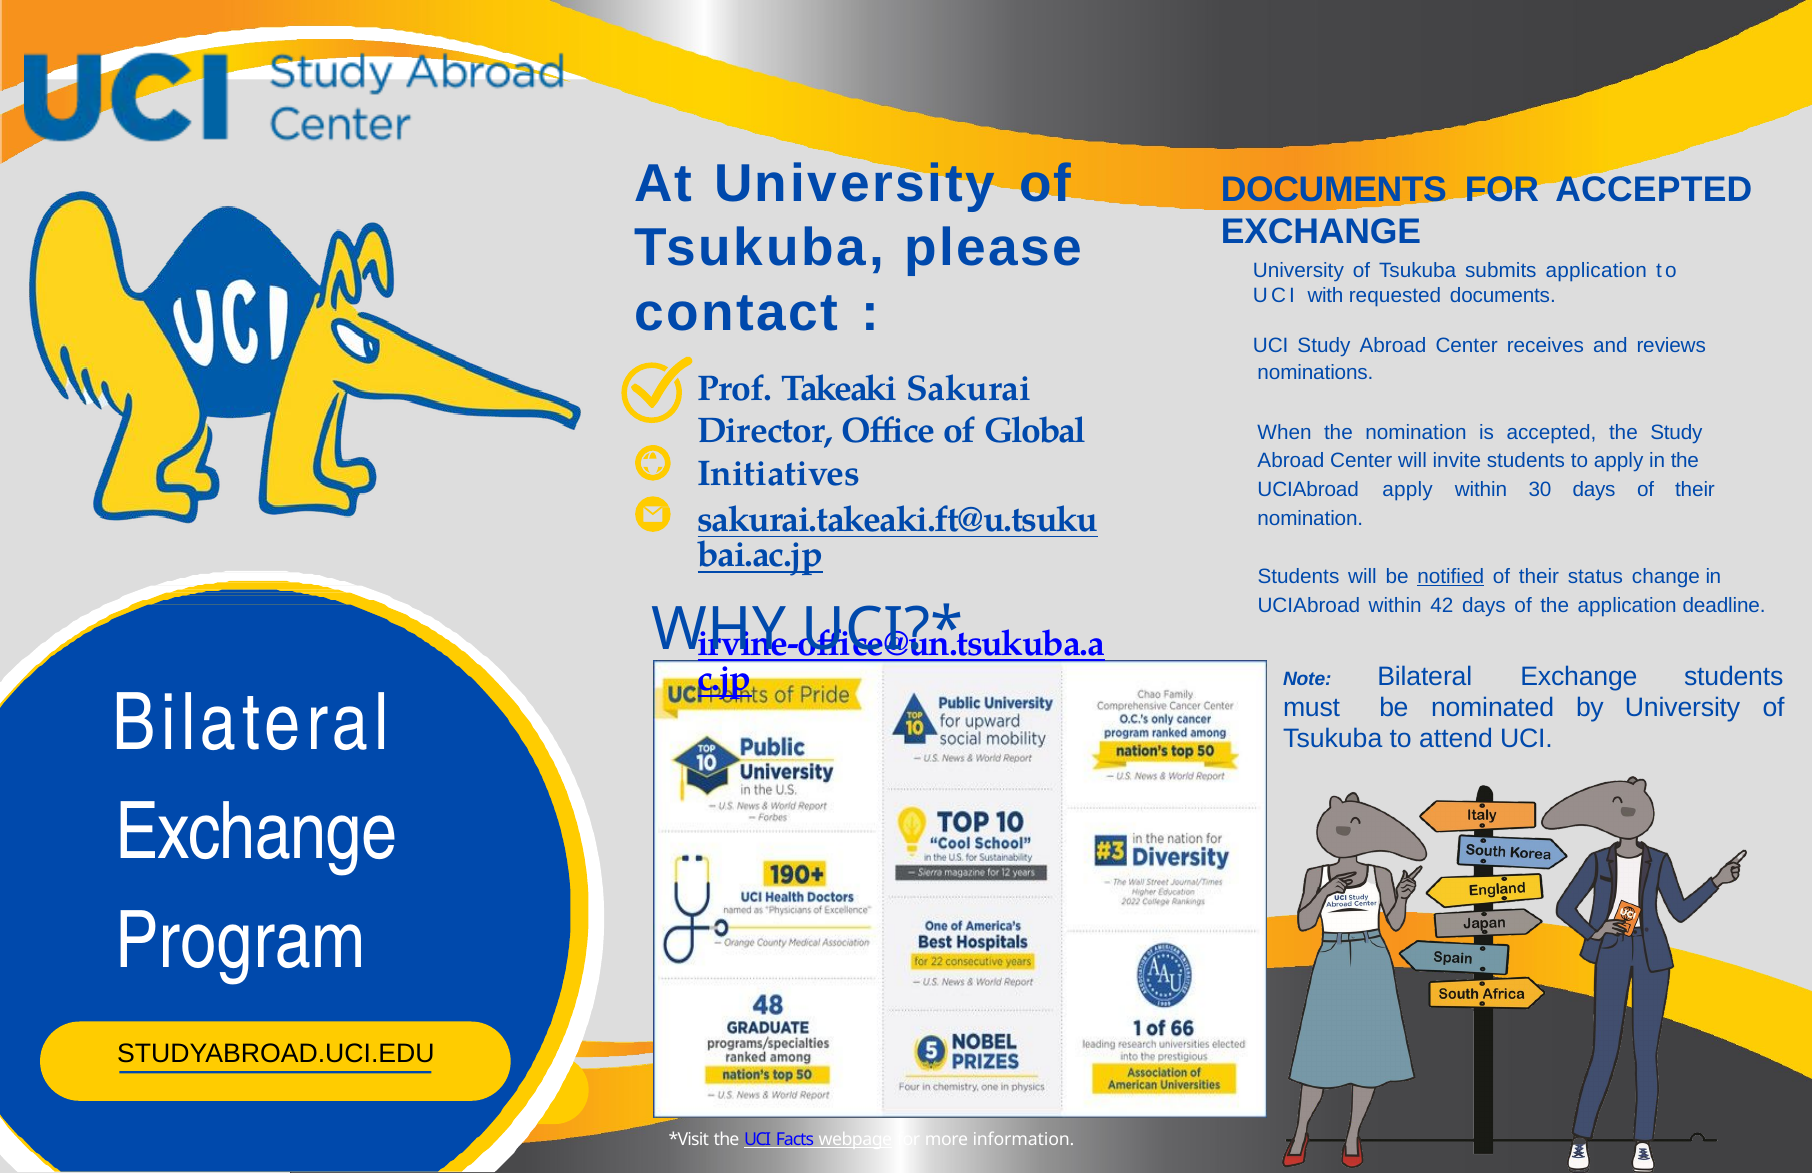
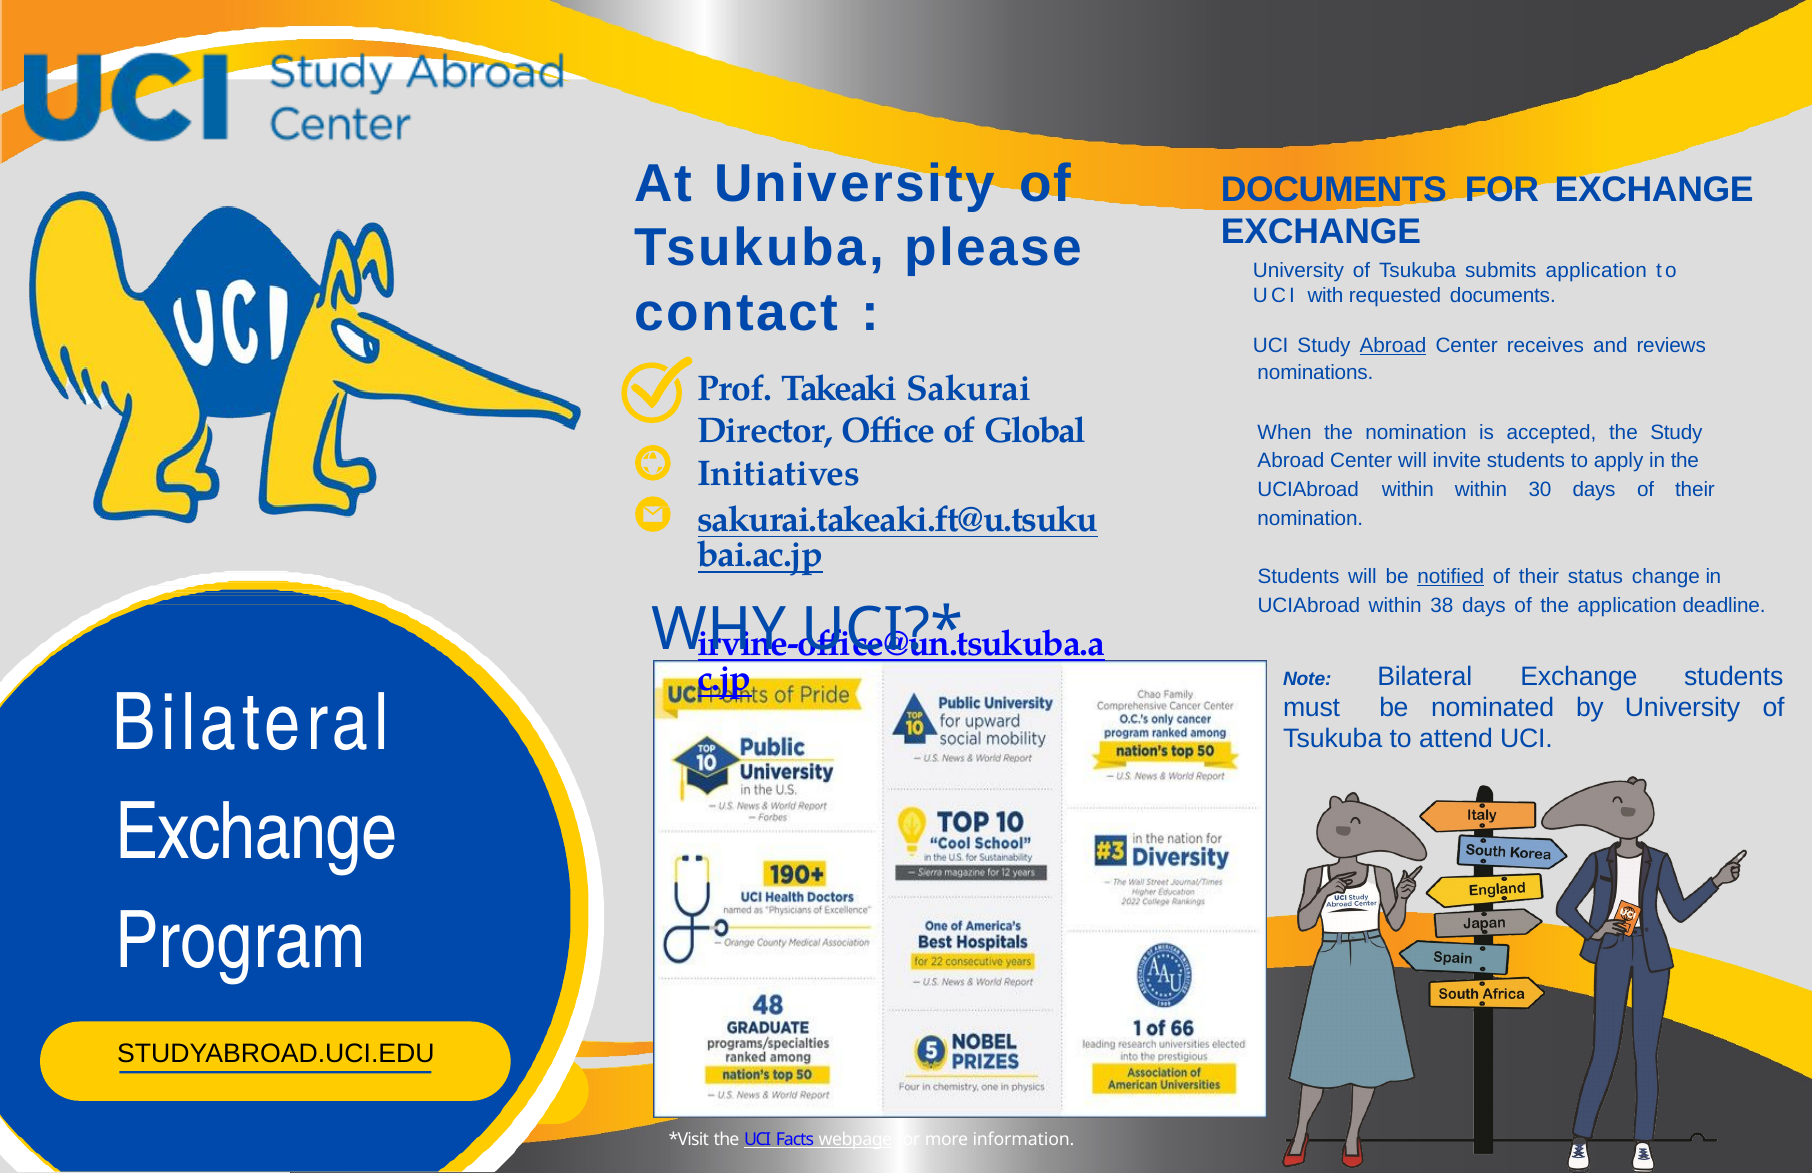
FOR ACCEPTED: ACCEPTED -> EXCHANGE
Abroad at (1393, 345) underline: none -> present
apply at (1408, 490): apply -> within
42: 42 -> 38
